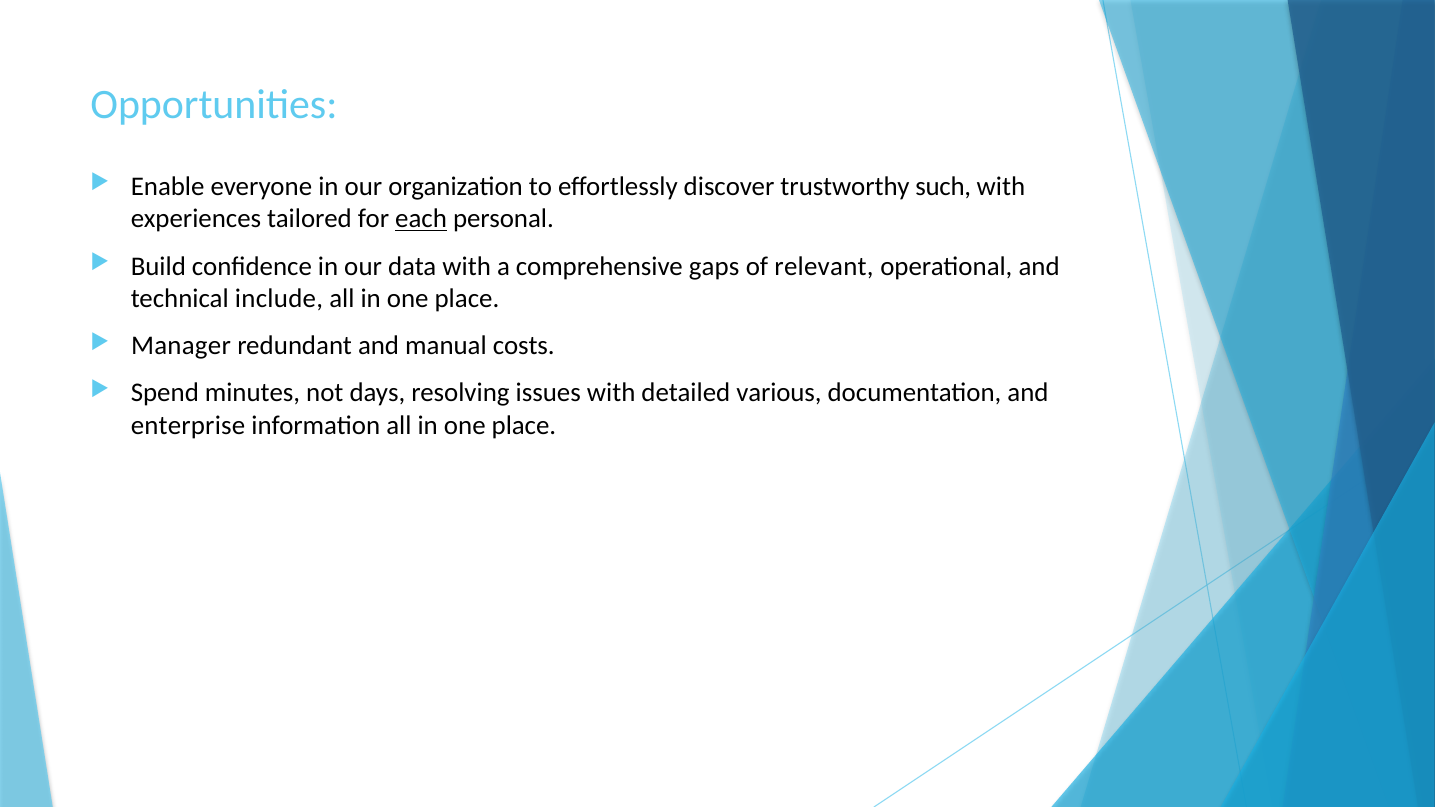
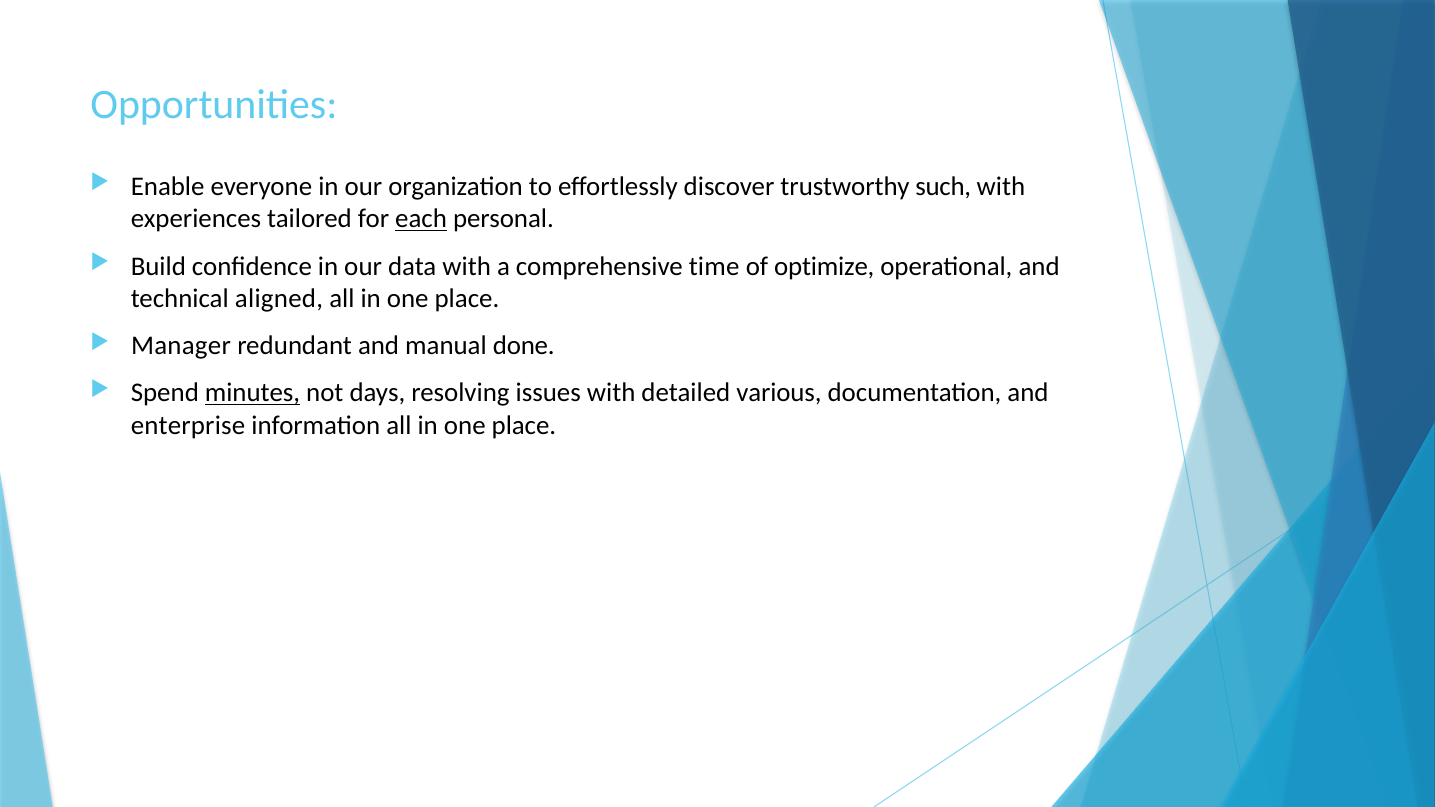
gaps: gaps -> time
relevant: relevant -> optimize
include: include -> aligned
costs: costs -> done
minutes underline: none -> present
